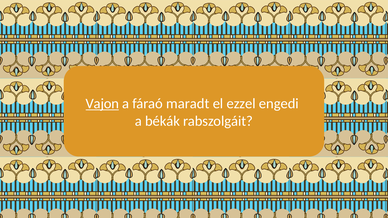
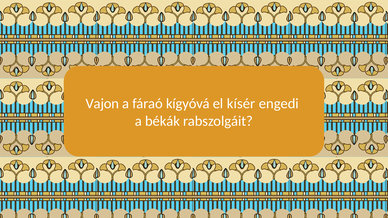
Vajon underline: present -> none
maradt: maradt -> kígyóvá
ezzel: ezzel -> kísér
